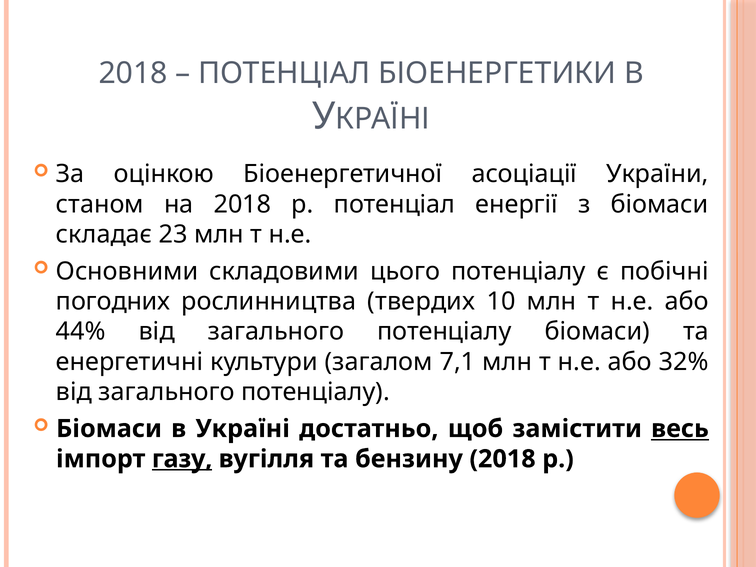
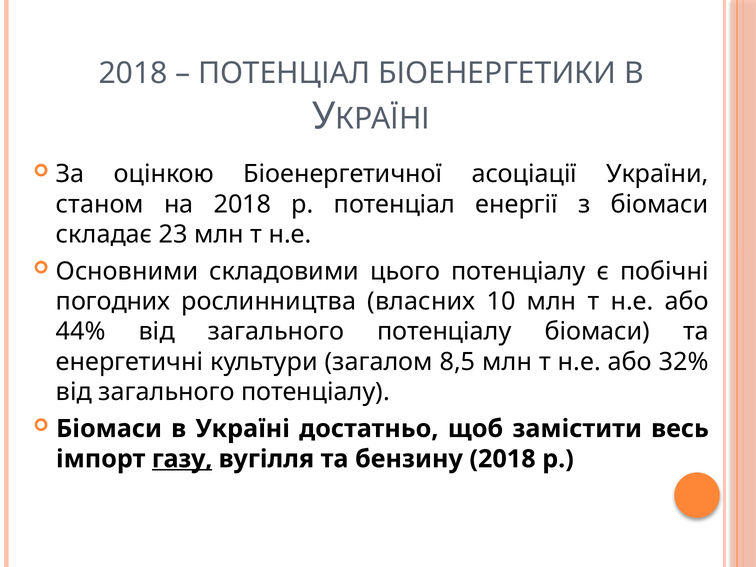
твердих: твердих -> власних
7,1: 7,1 -> 8,5
весь underline: present -> none
